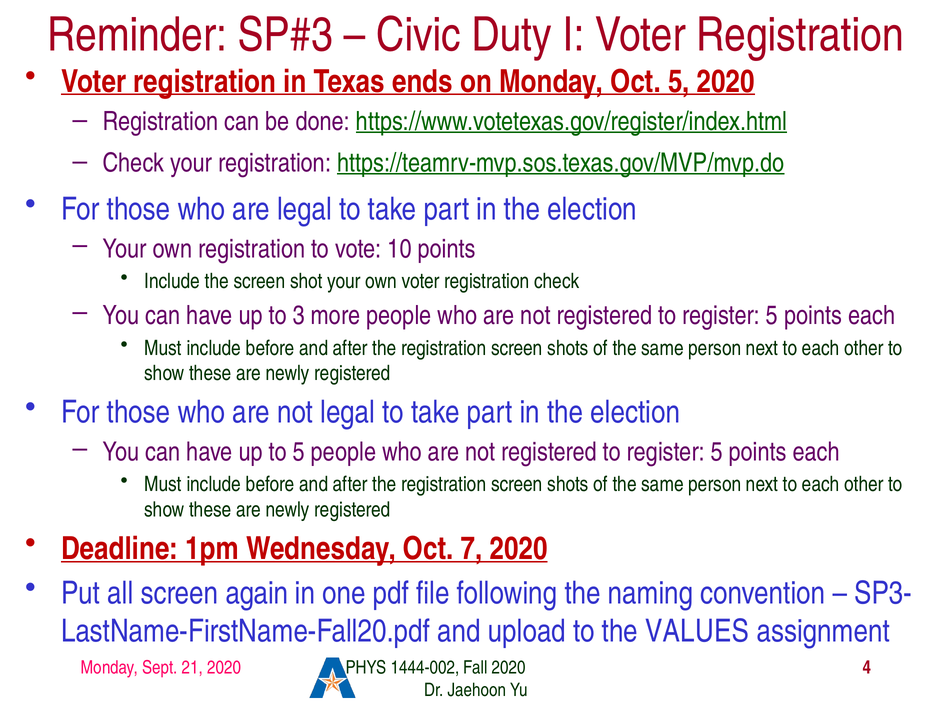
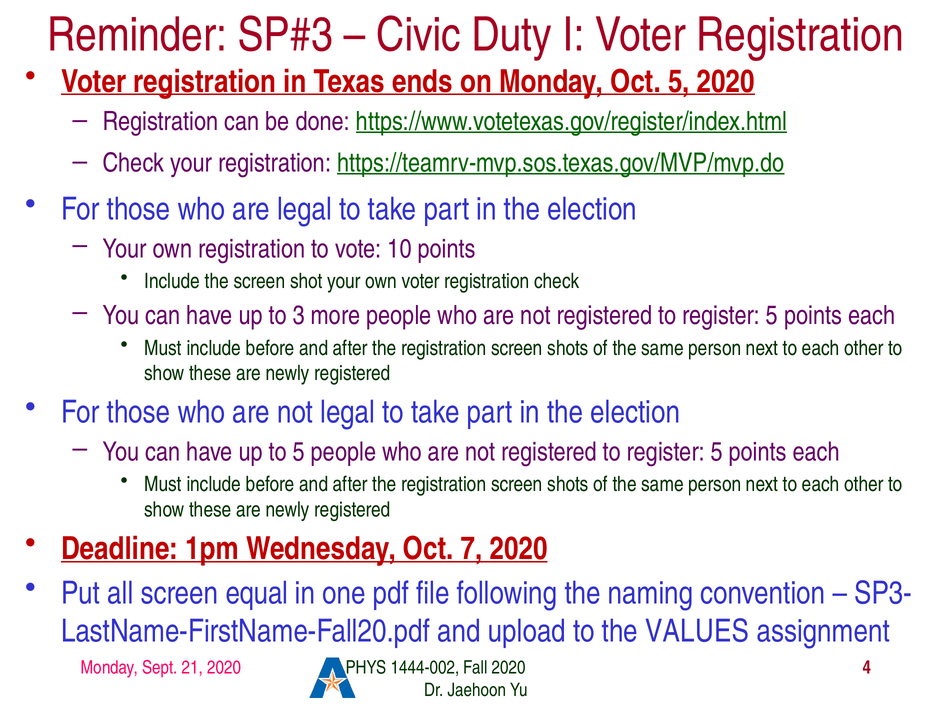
again: again -> equal
